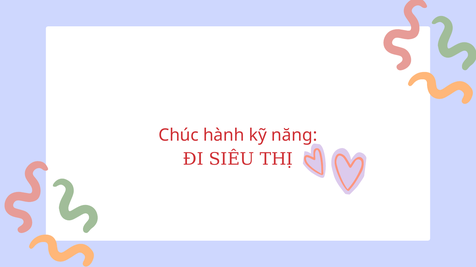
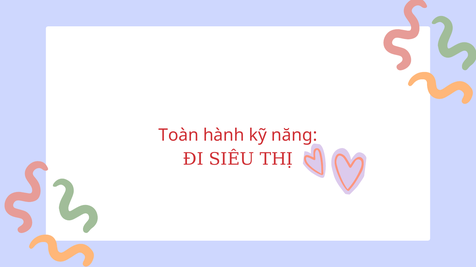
Chúc: Chúc -> Toàn
